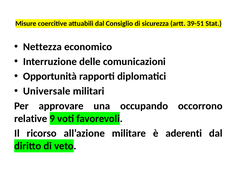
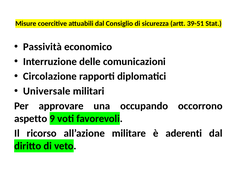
Nettezza: Nettezza -> Passività
Opportunità: Opportunità -> Circolazione
relative: relative -> aspetto
